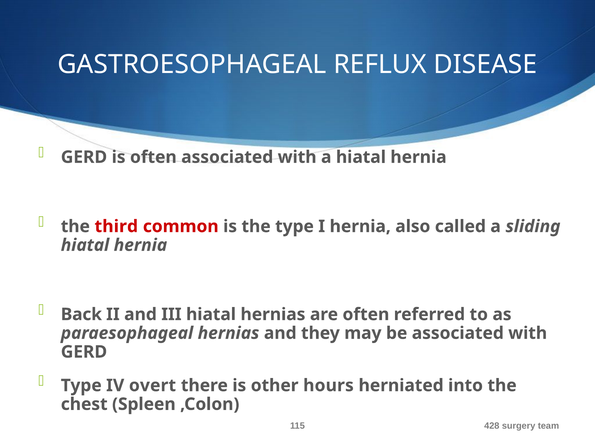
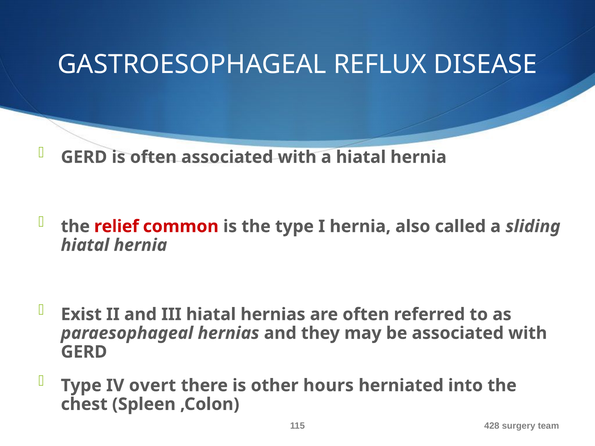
third: third -> relief
Back: Back -> Exist
